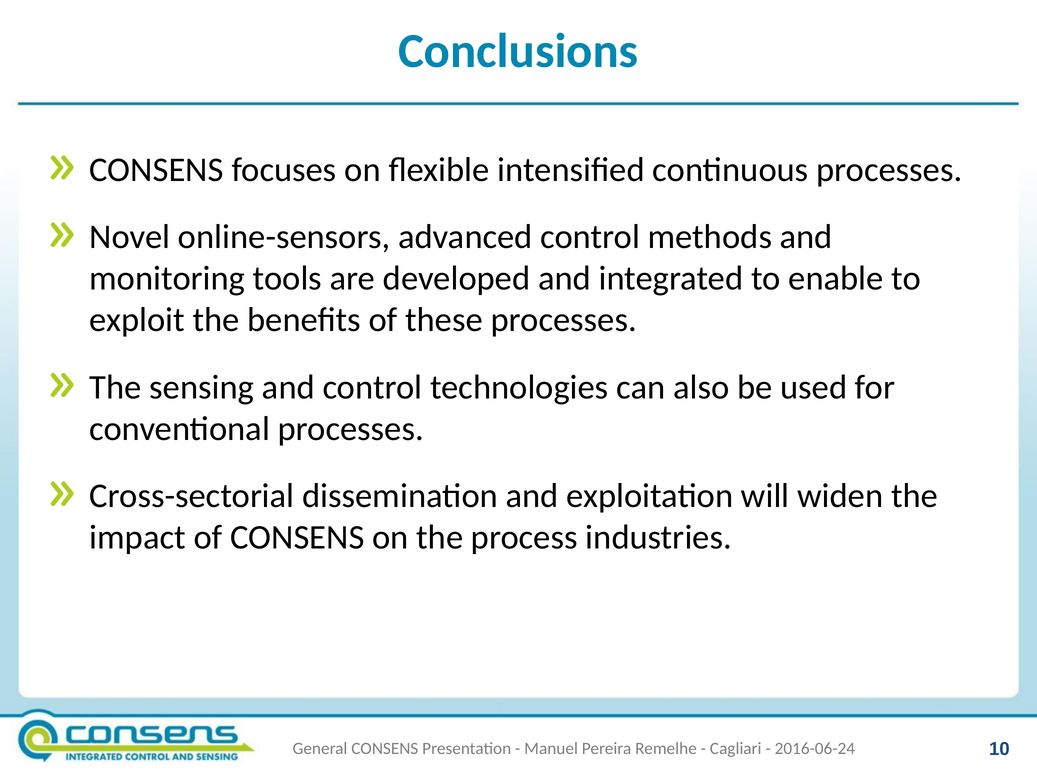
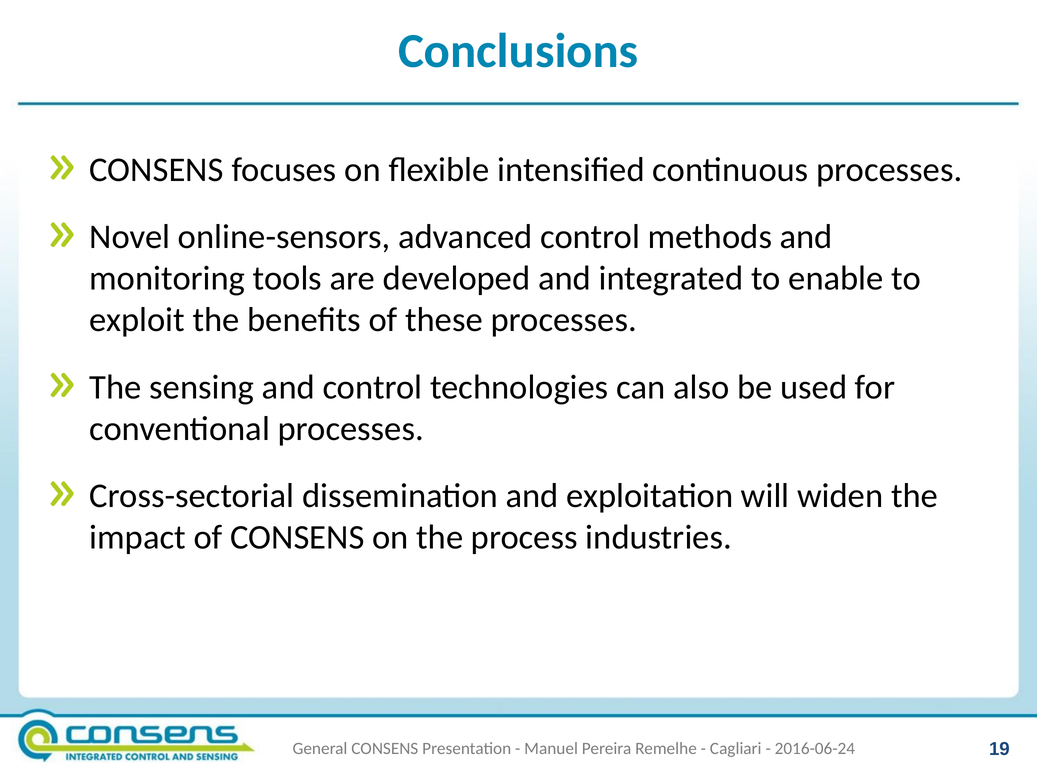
10: 10 -> 19
